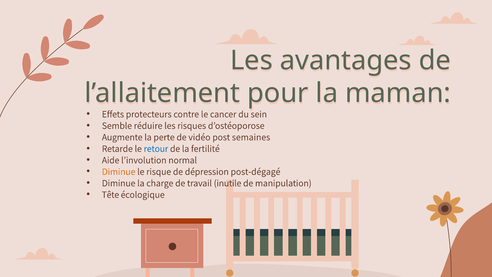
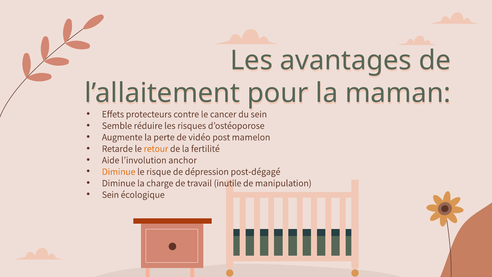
semaines: semaines -> mamelon
retour colour: blue -> orange
normal: normal -> anchor
Tête at (110, 194): Tête -> Sein
